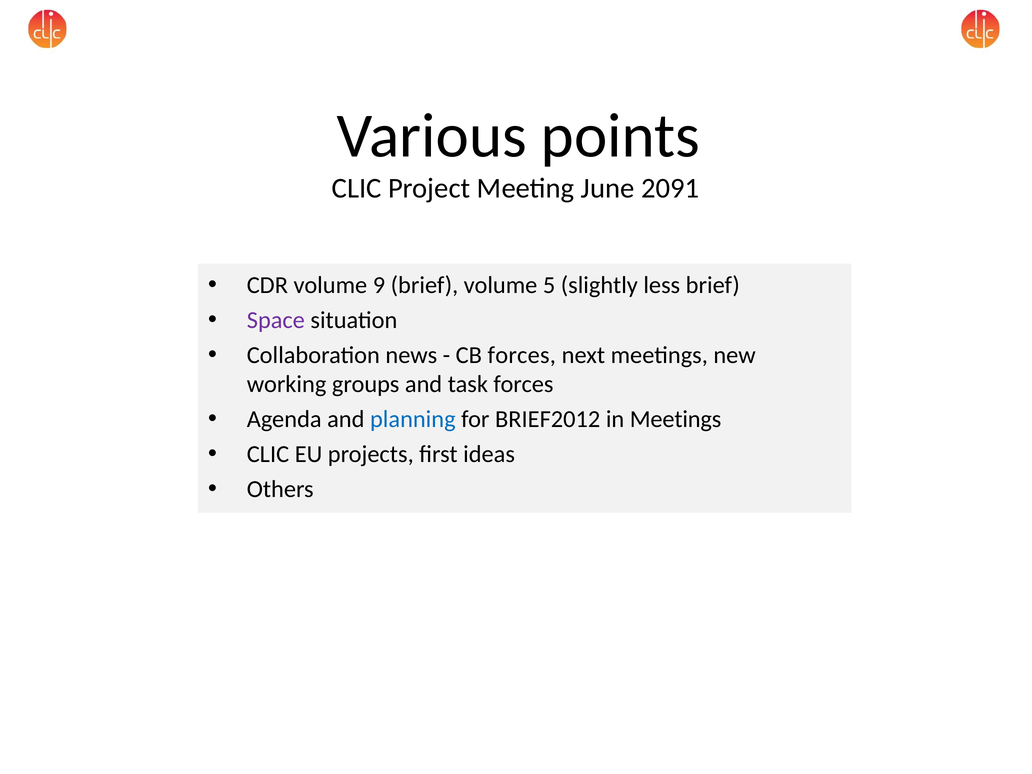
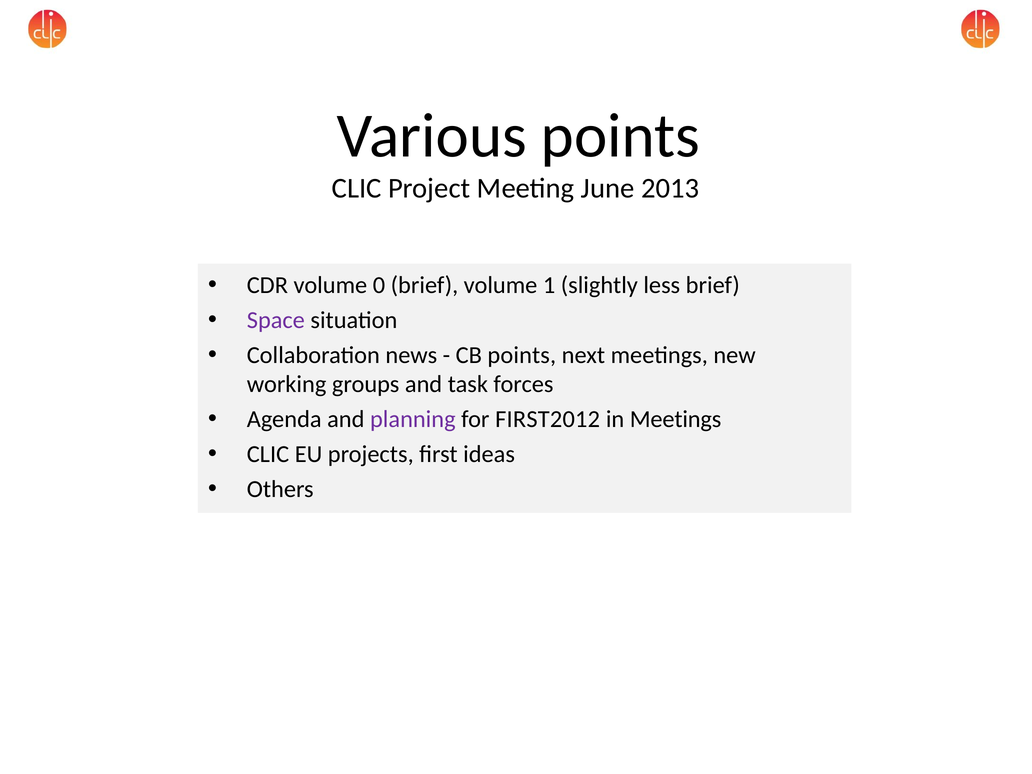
2091: 2091 -> 2013
9: 9 -> 0
5: 5 -> 1
CB forces: forces -> points
planning colour: blue -> purple
BRIEF2012: BRIEF2012 -> FIRST2012
